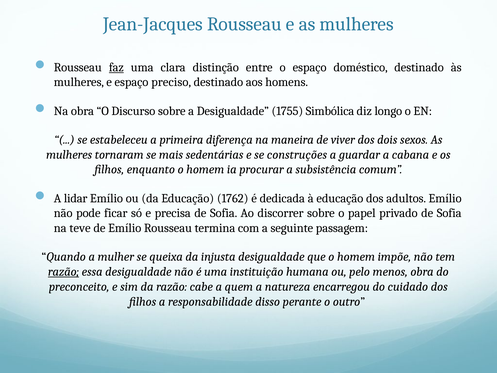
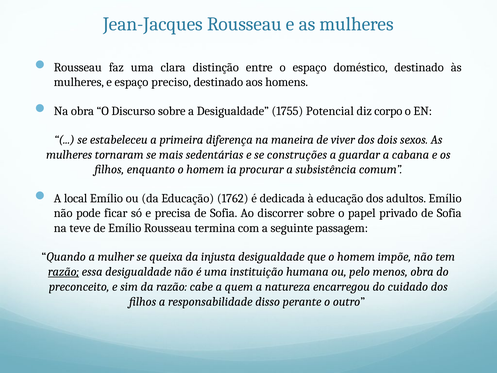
faz underline: present -> none
Simbólica: Simbólica -> Potencial
longo: longo -> corpo
lidar: lidar -> local
